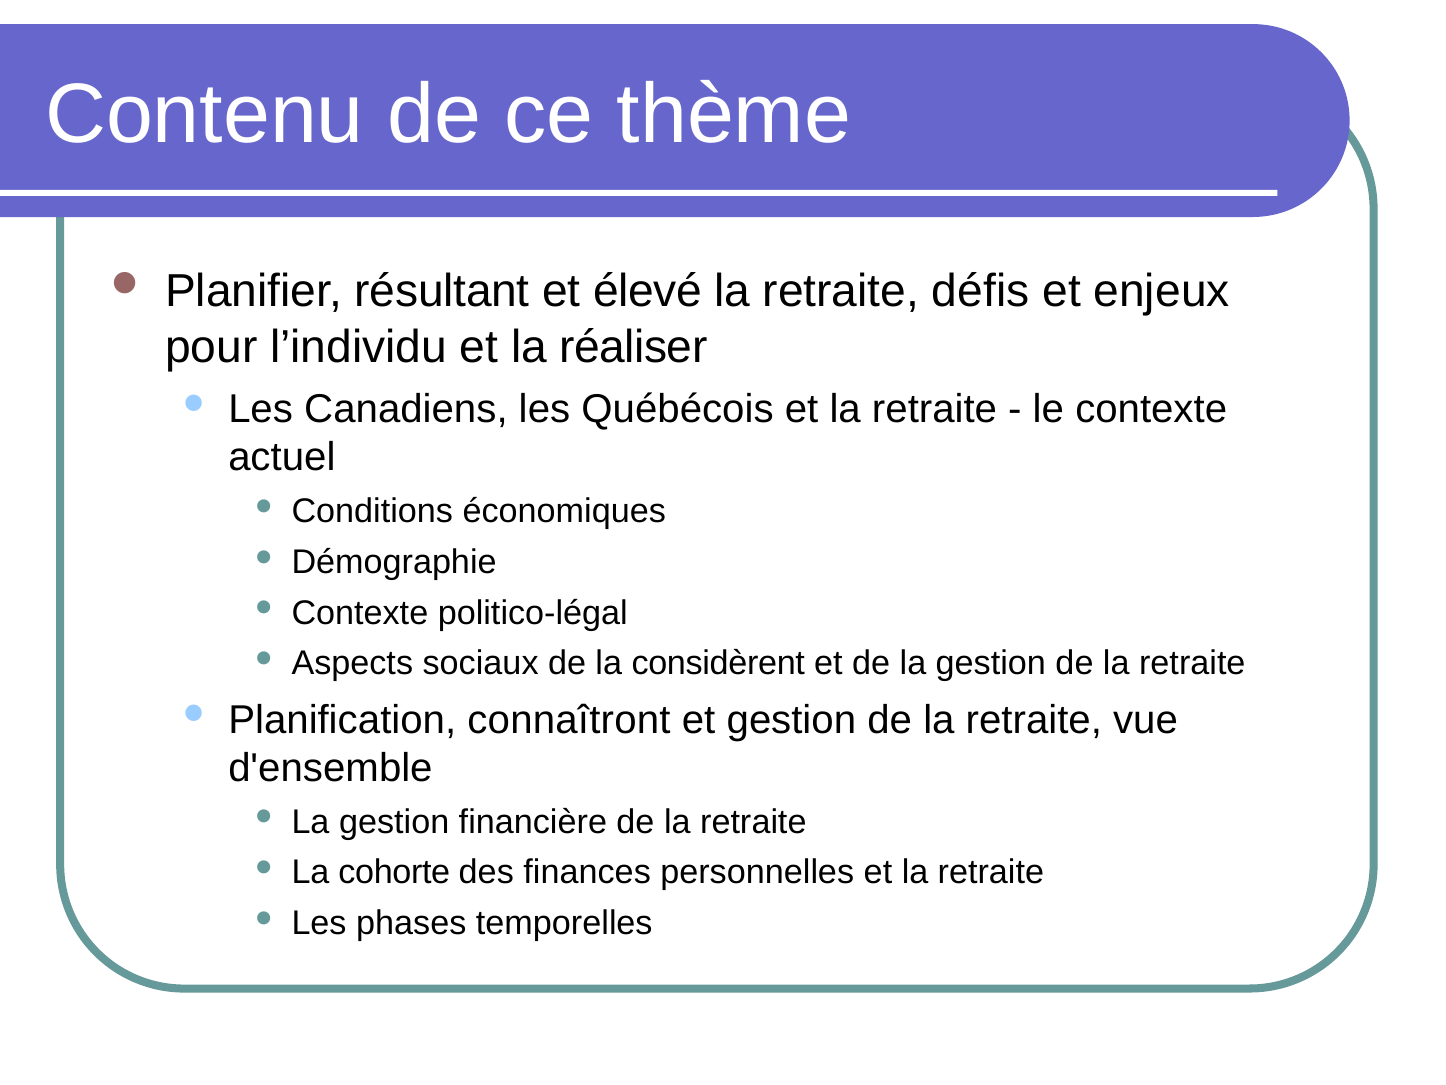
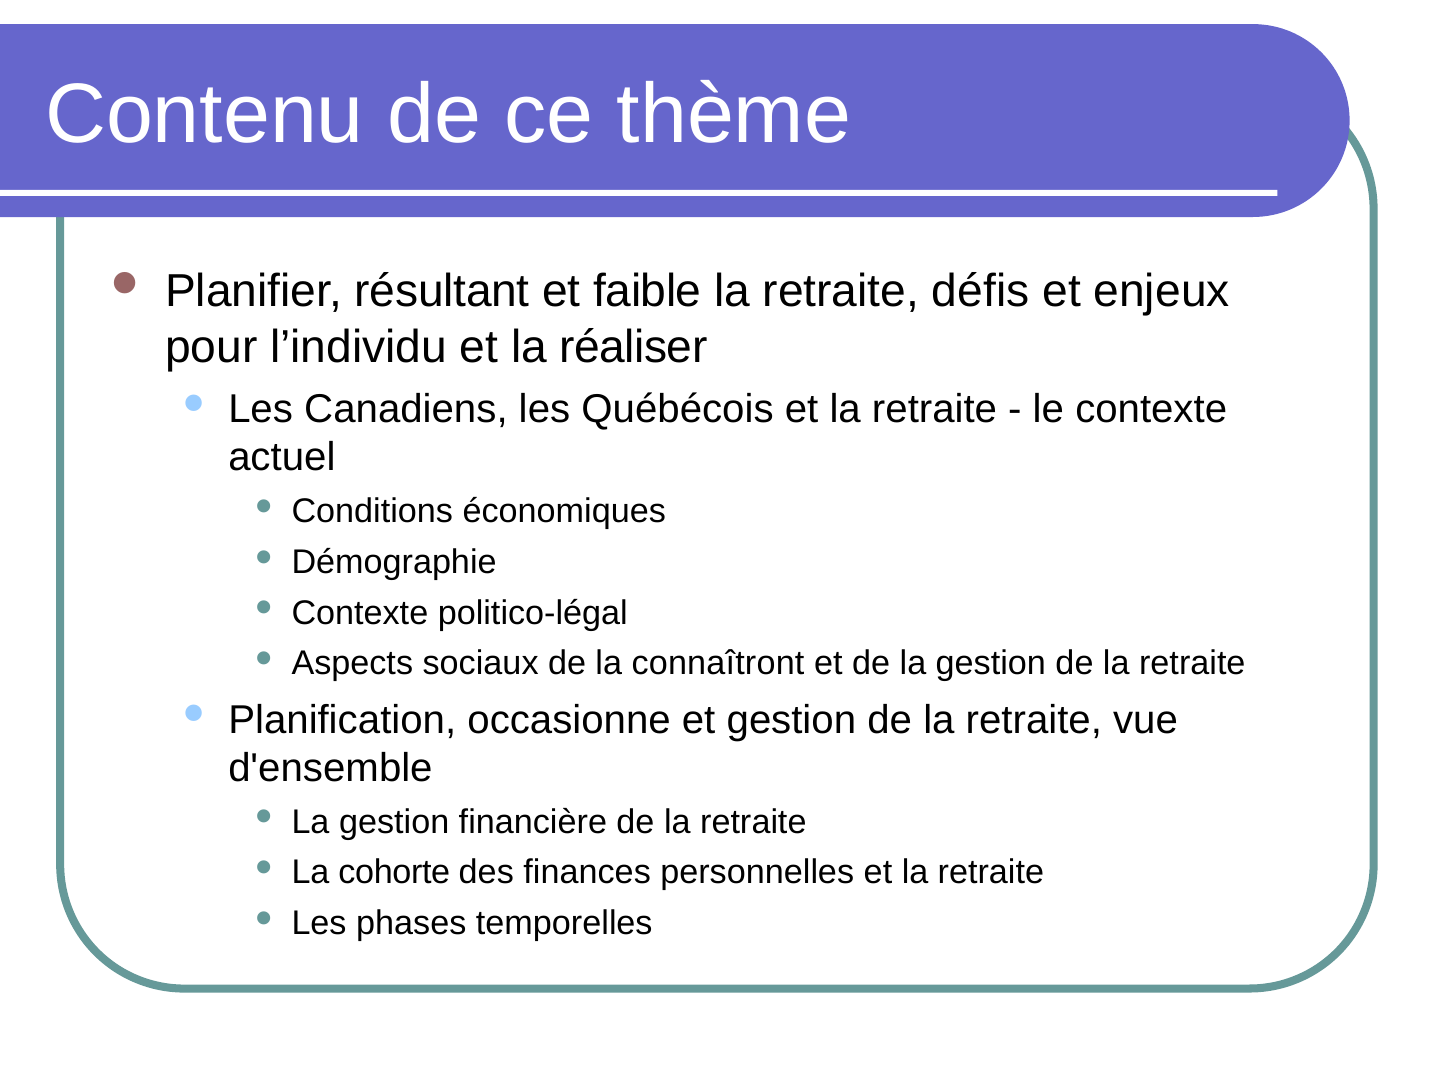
élevé: élevé -> faible
considèrent: considèrent -> connaîtront
connaîtront: connaîtront -> occasionne
